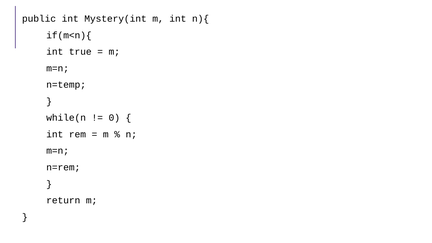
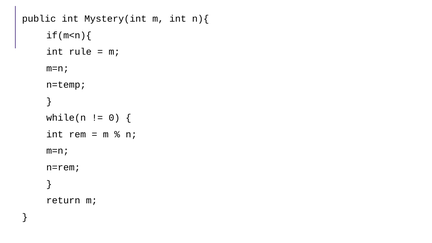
true: true -> rule
